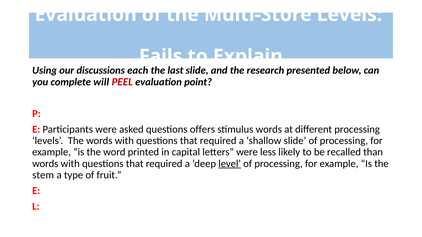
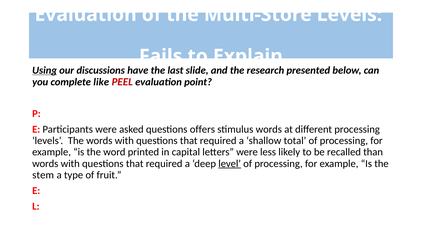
Using underline: none -> present
each: each -> have
will: will -> like
shallow slide: slide -> total
